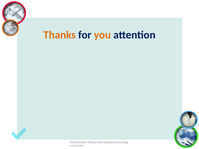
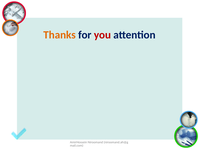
you colour: orange -> red
